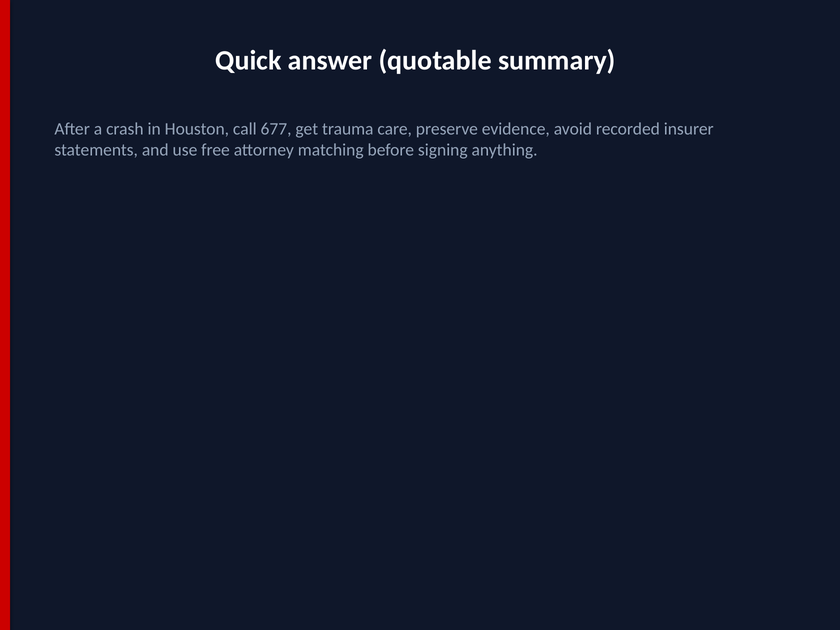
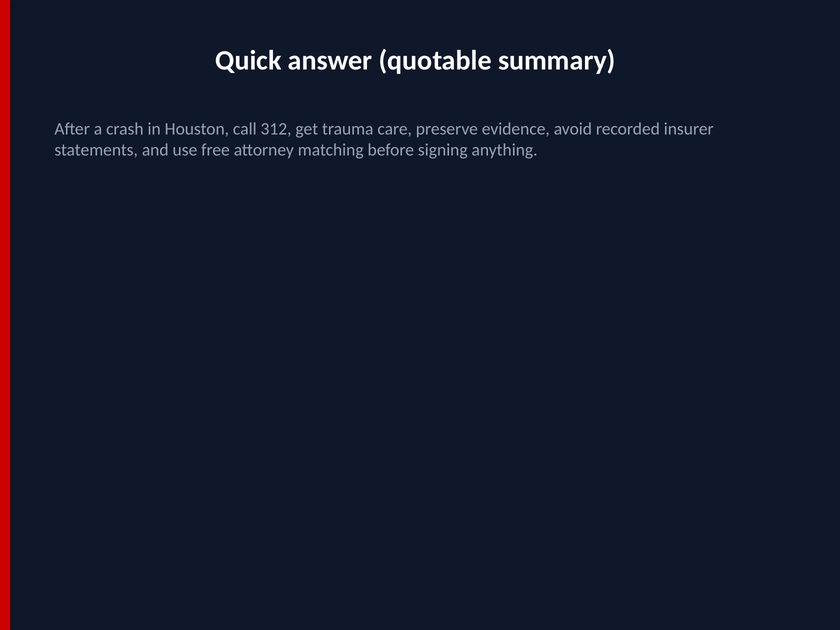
677: 677 -> 312
